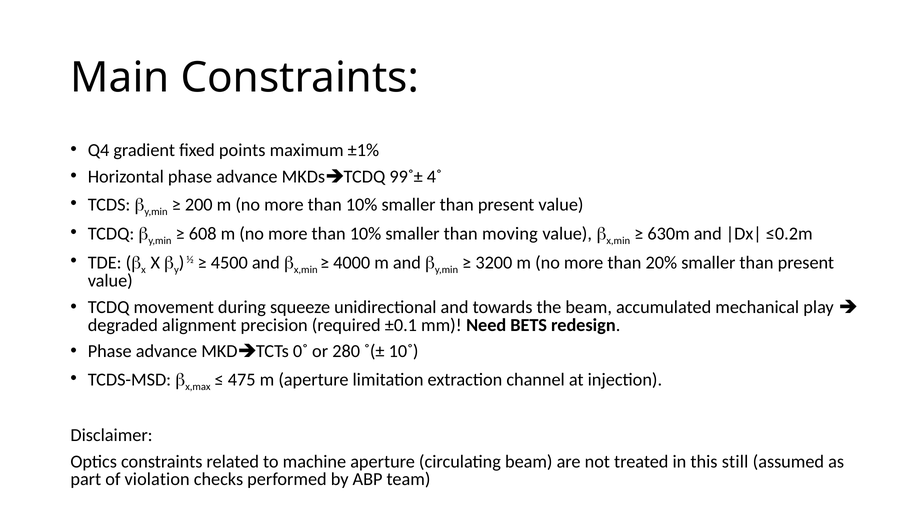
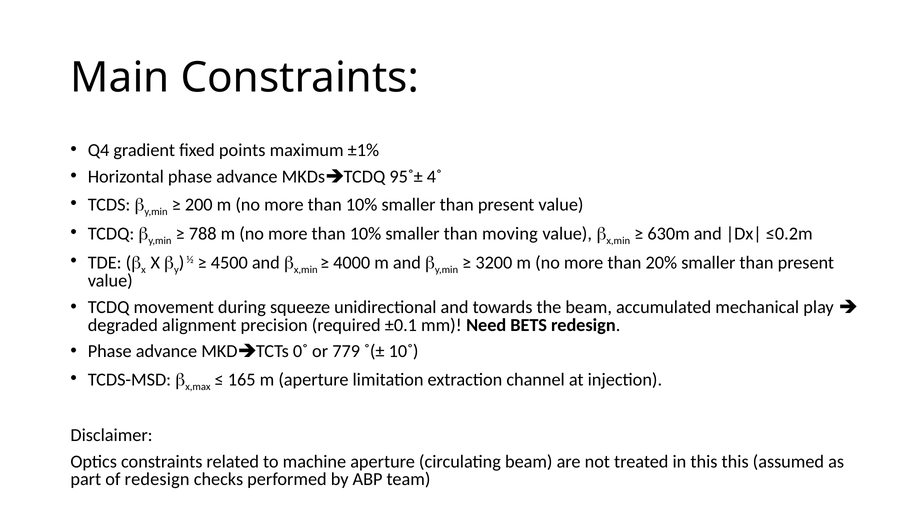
99˚±: 99˚± -> 95˚±
608: 608 -> 788
280: 280 -> 779
475: 475 -> 165
this still: still -> this
of violation: violation -> redesign
